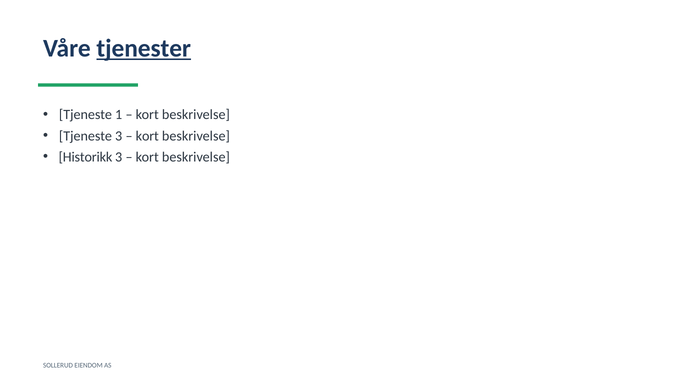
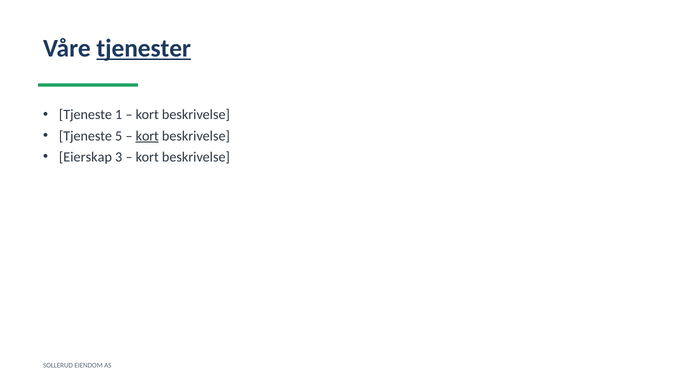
Tjeneste 3: 3 -> 5
kort at (147, 136) underline: none -> present
Historikk: Historikk -> Eierskap
